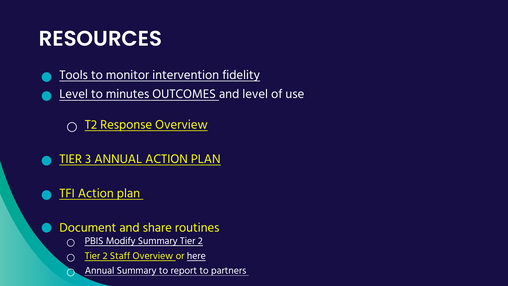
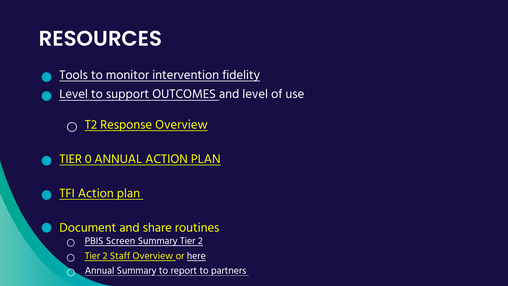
minutes: minutes -> support
3: 3 -> 0
Modify: Modify -> Screen
